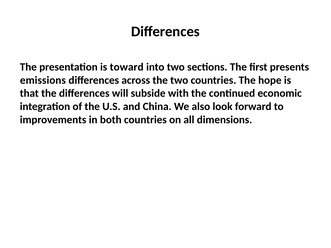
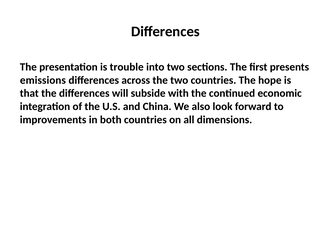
toward: toward -> trouble
